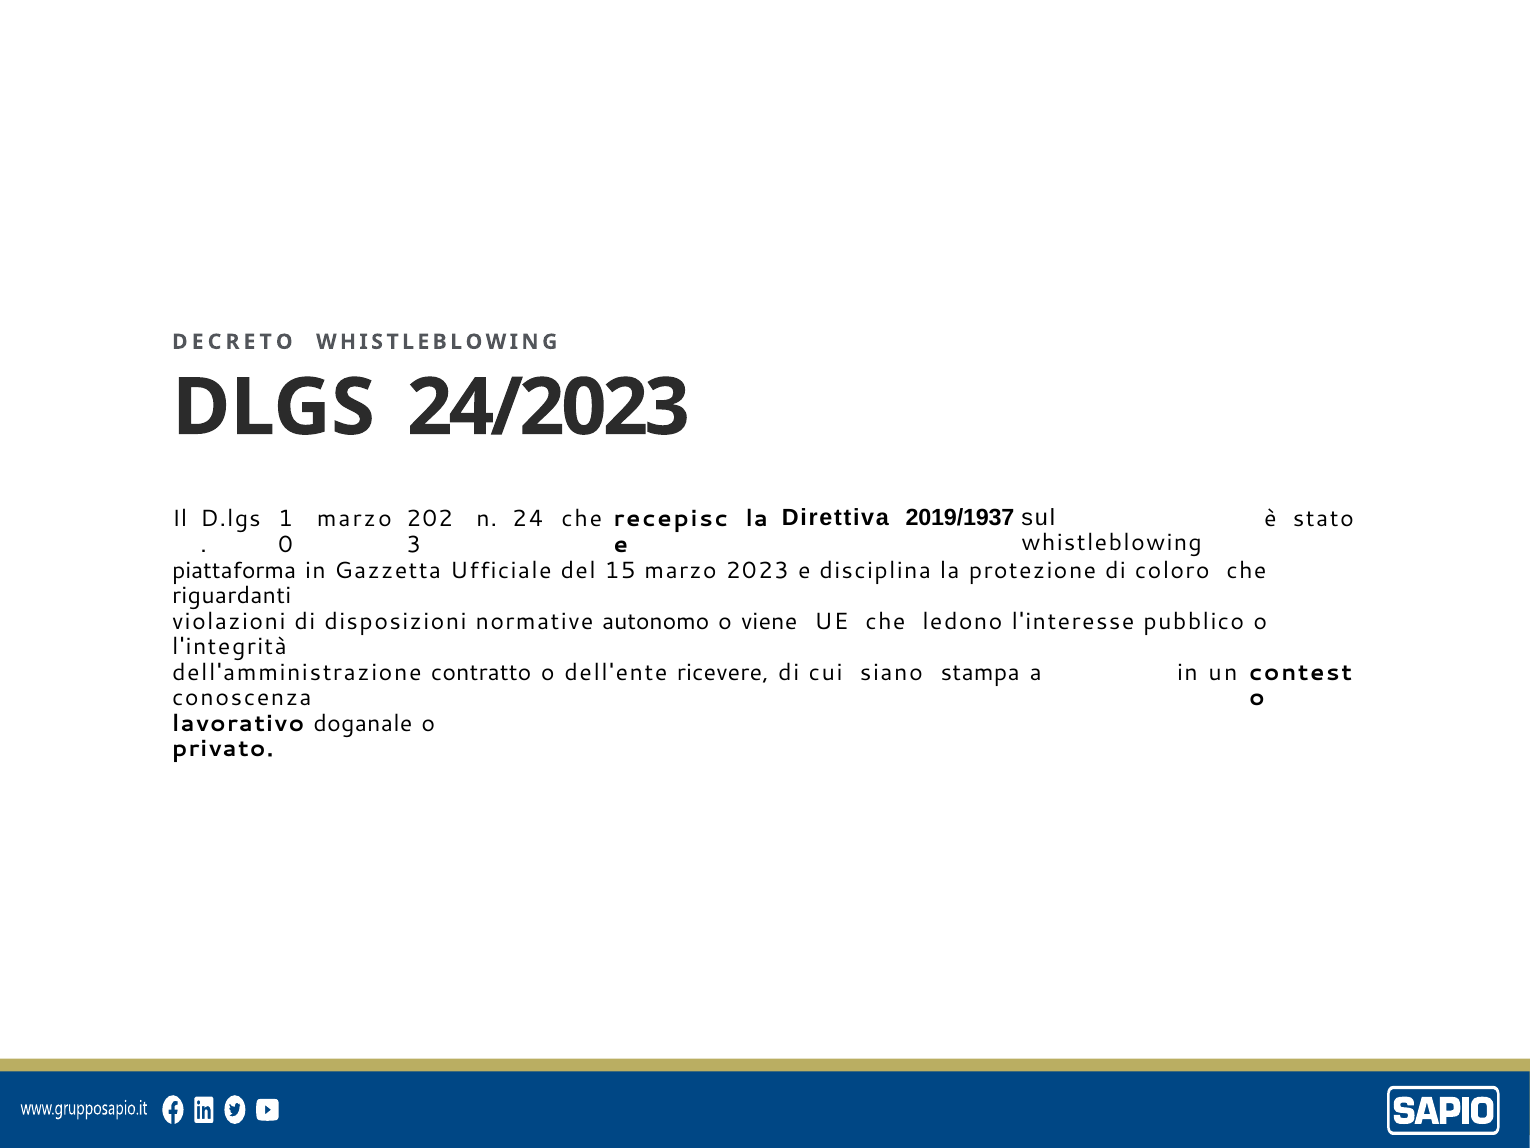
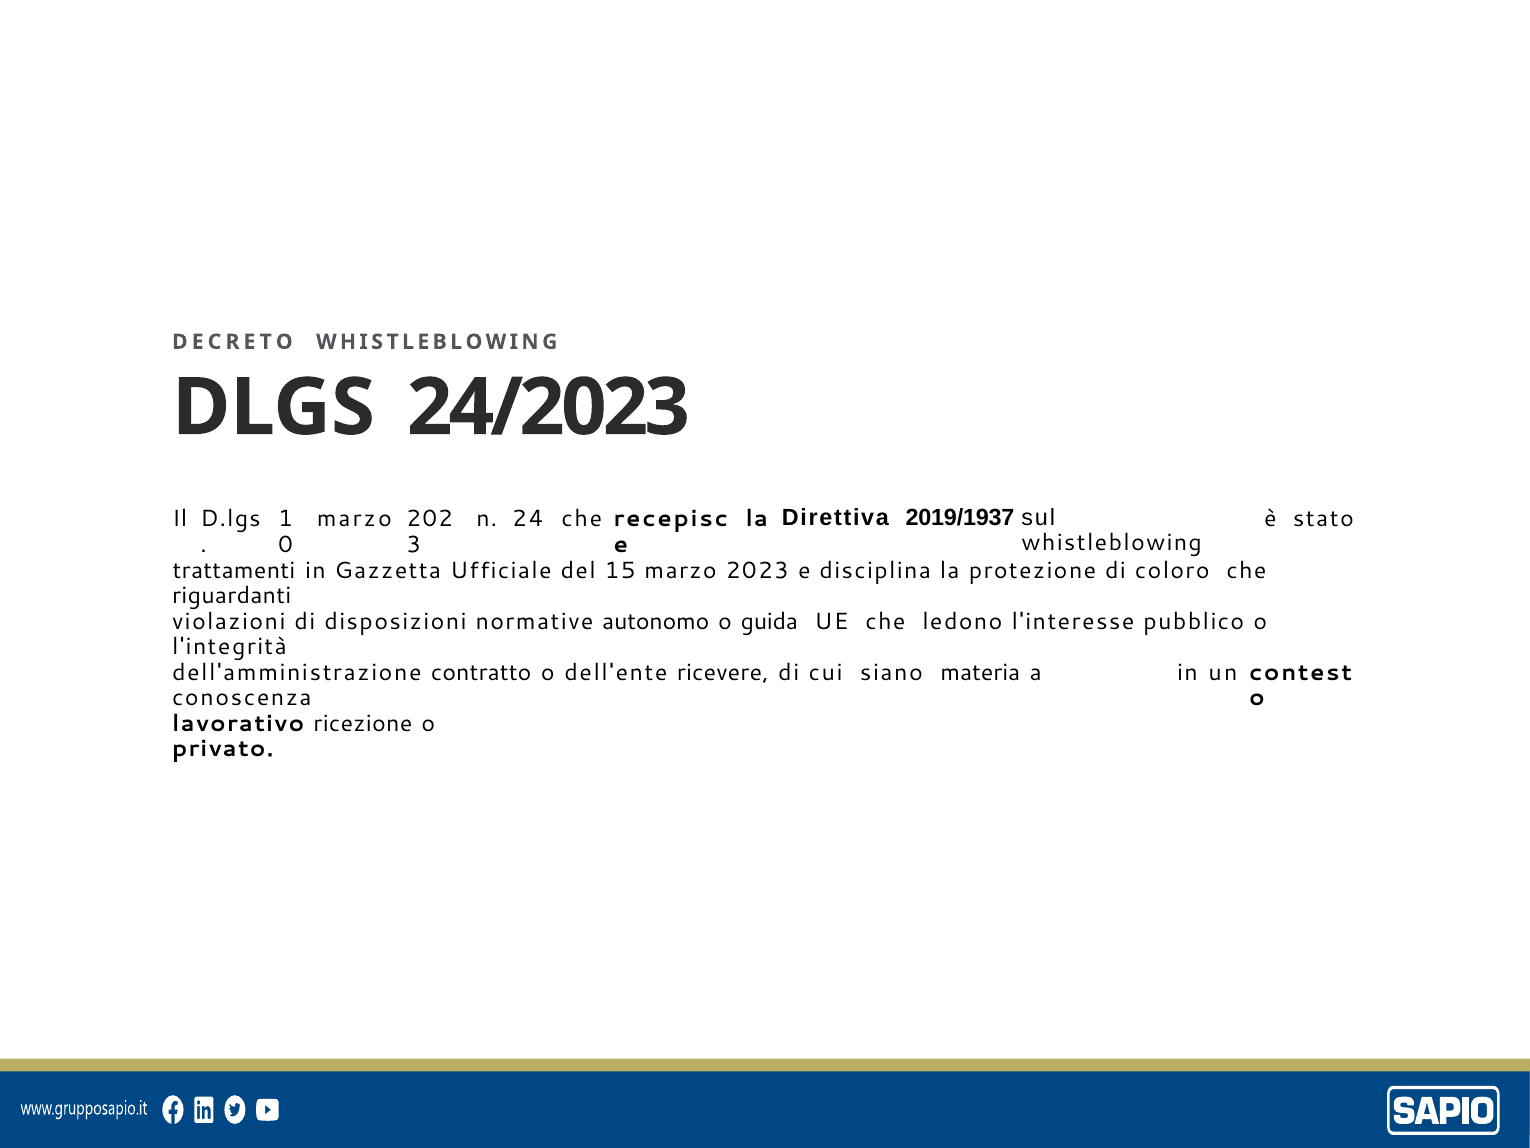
piattaforma: piattaforma -> trattamenti
viene: viene -> guida
stampa: stampa -> materia
doganale: doganale -> ricezione
